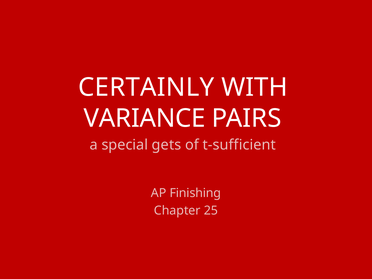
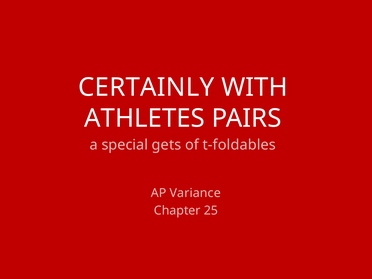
VARIANCE: VARIANCE -> ATHLETES
t-sufficient: t-sufficient -> t-foldables
Finishing: Finishing -> Variance
